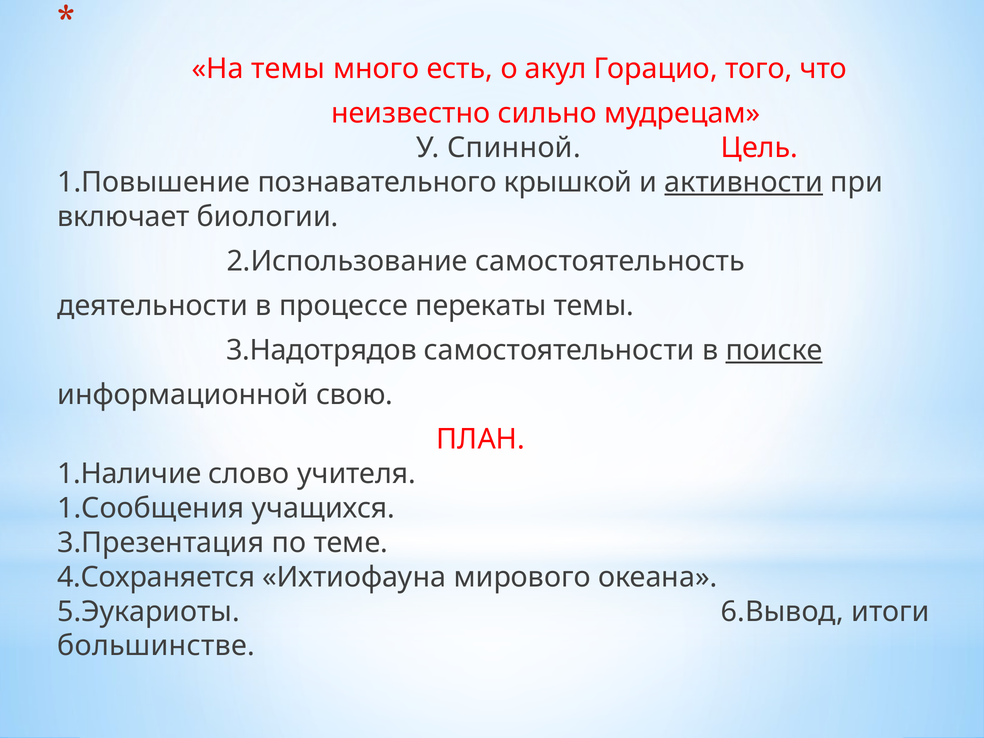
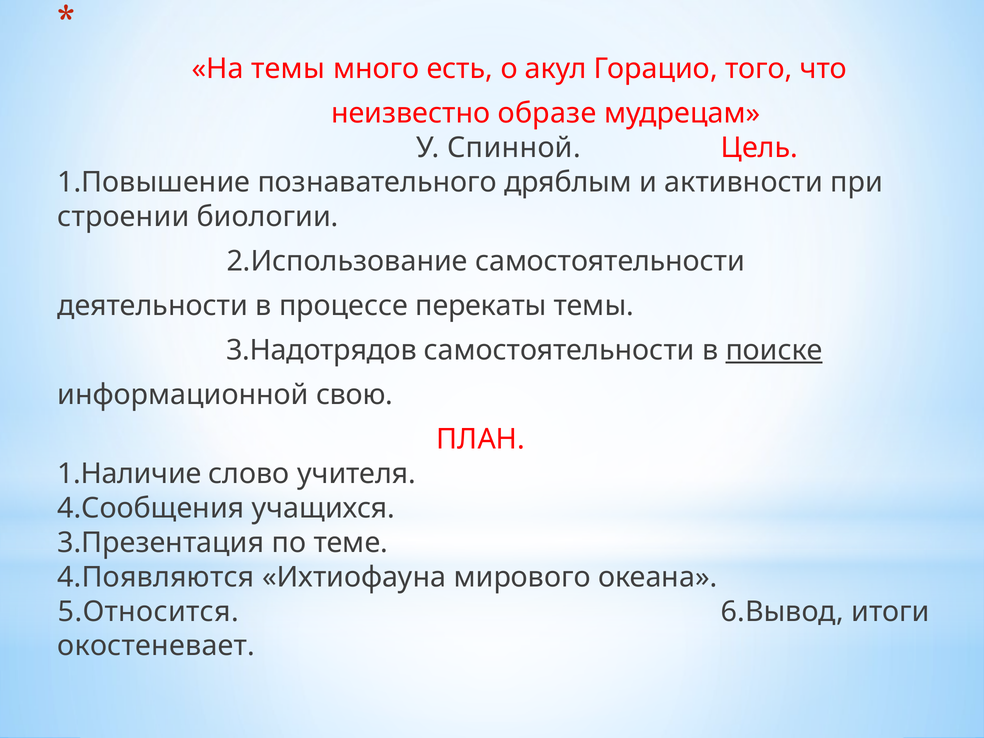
сильно: сильно -> образе
крышкой: крышкой -> дряблым
активности underline: present -> none
включает: включает -> строении
2.Использование самостоятельность: самостоятельность -> самостоятельности
1.Сообщения: 1.Сообщения -> 4.Сообщения
4.Сохраняется: 4.Сохраняется -> 4.Появляются
5.Эукариоты: 5.Эукариоты -> 5.Относится
большинстве: большинстве -> окостеневает
